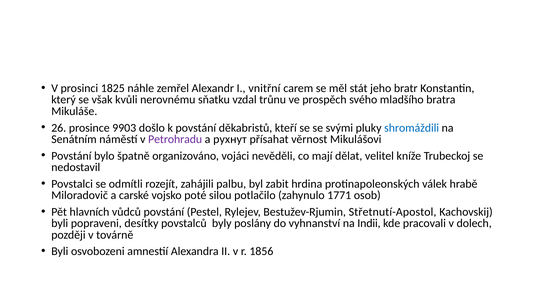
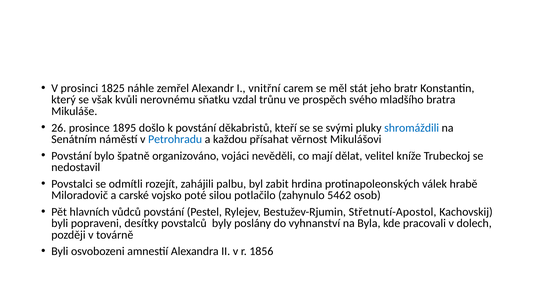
9903: 9903 -> 1895
Petrohradu colour: purple -> blue
рухнут: рухнут -> každou
1771: 1771 -> 5462
Indii: Indii -> Byla
